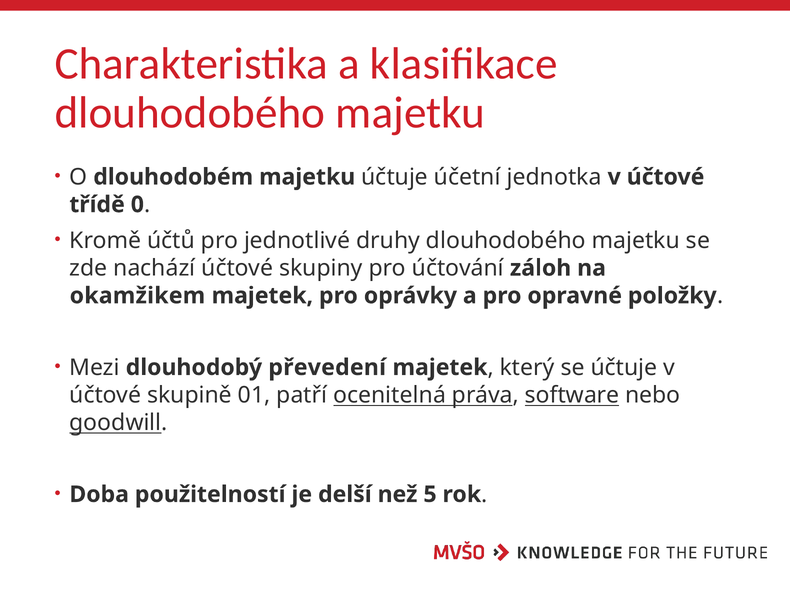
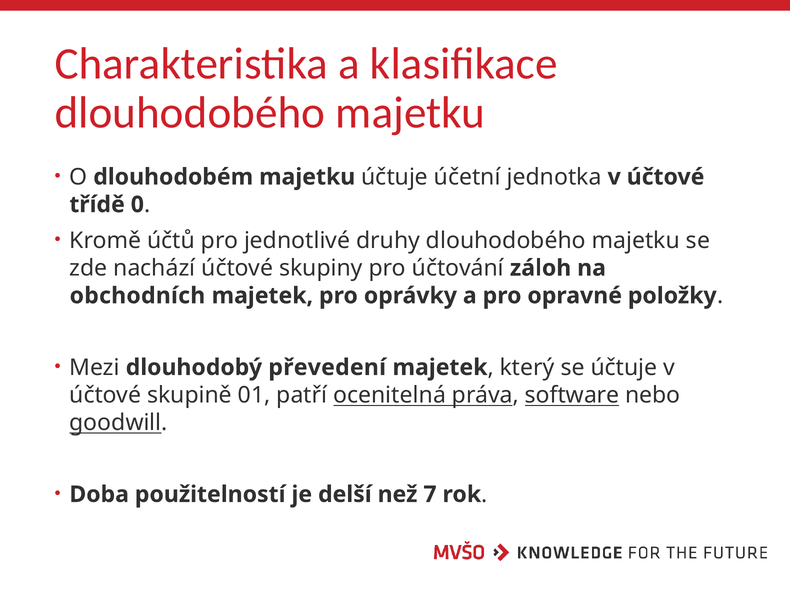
okamžikem: okamžikem -> obchodních
5: 5 -> 7
